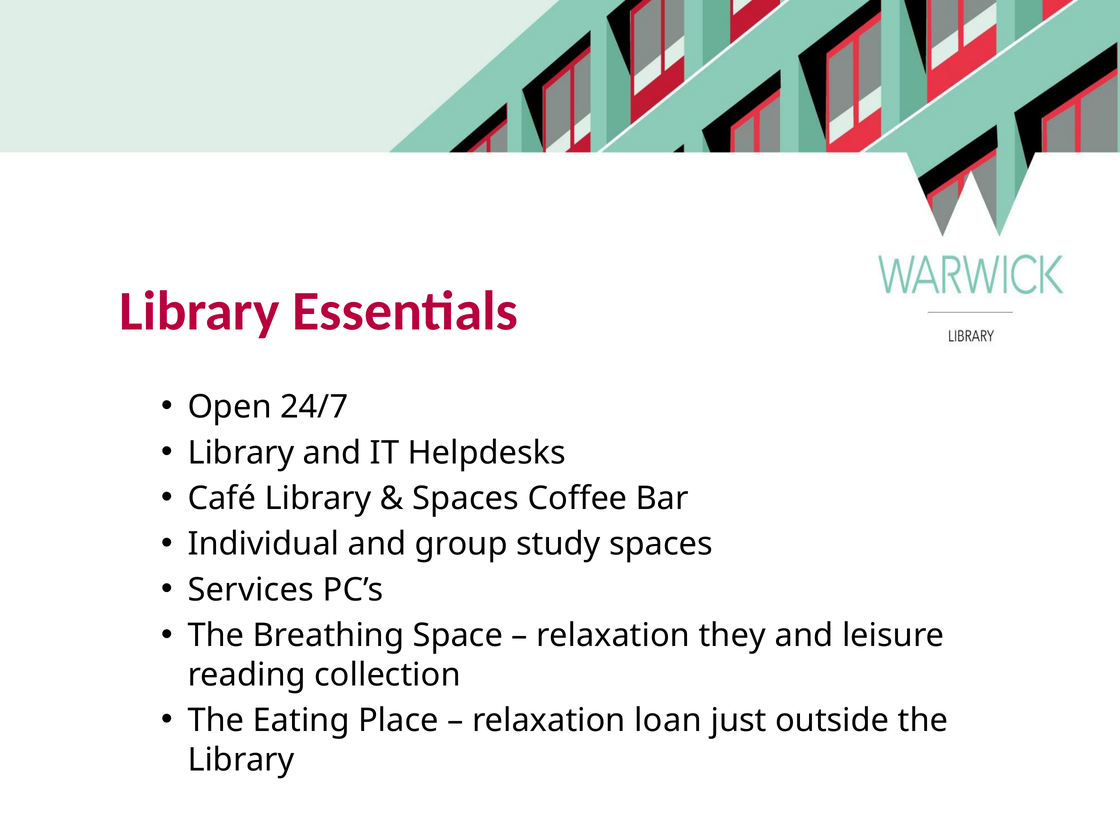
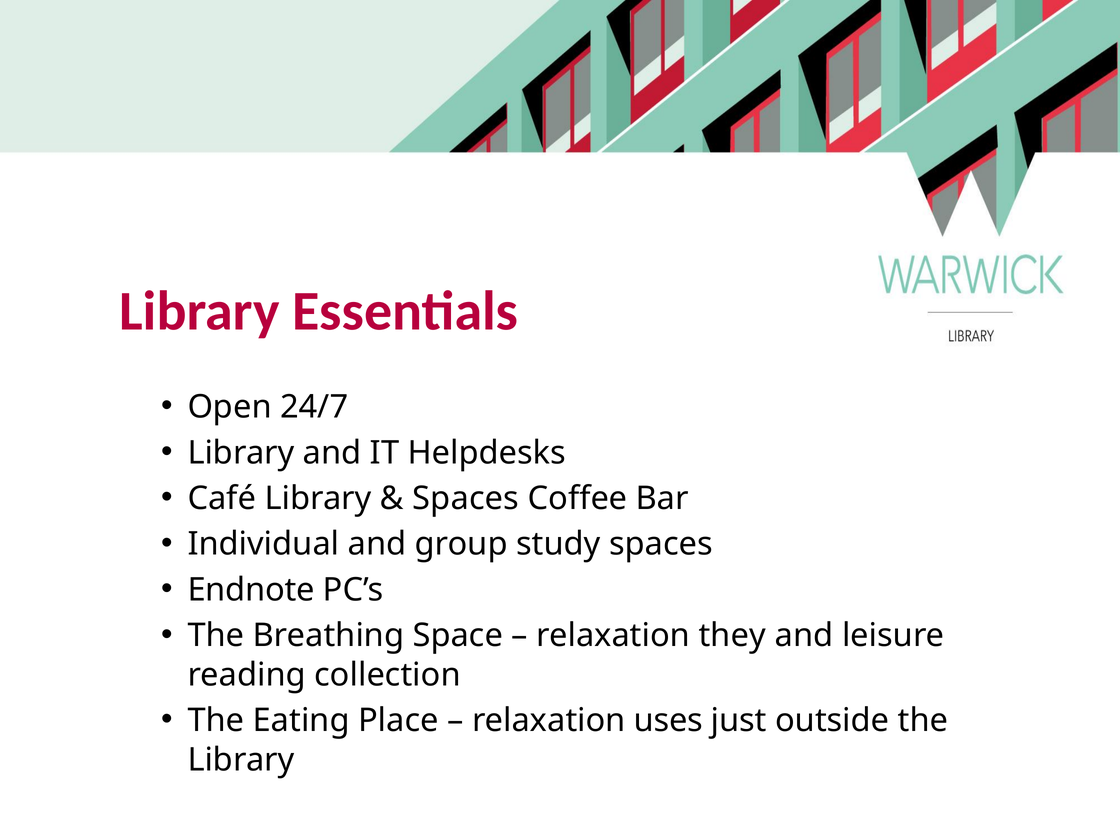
Services: Services -> Endnote
loan: loan -> uses
